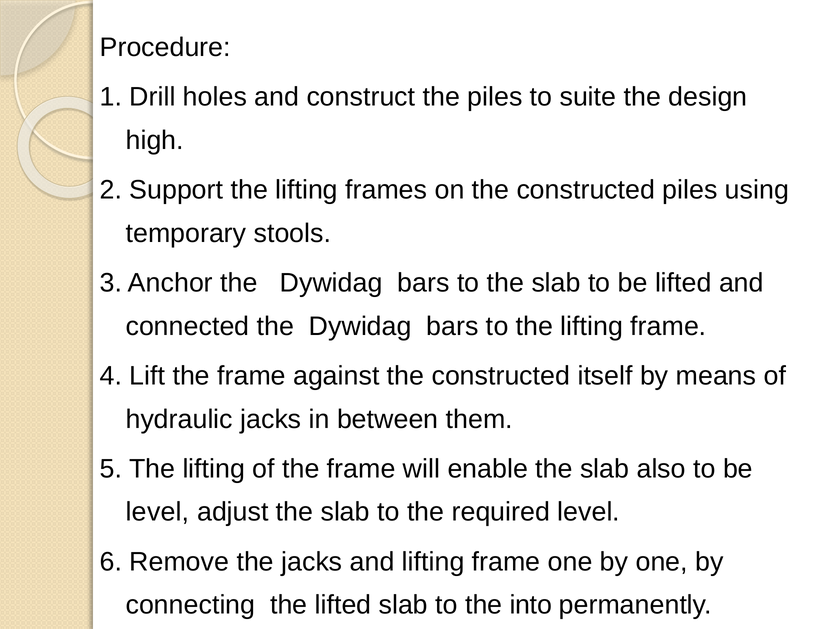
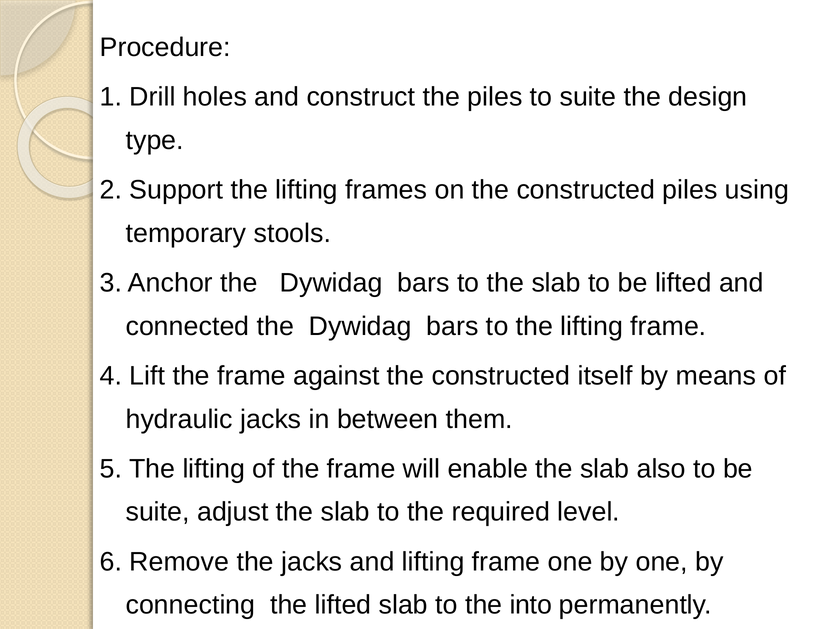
high: high -> type
level at (158, 512): level -> suite
